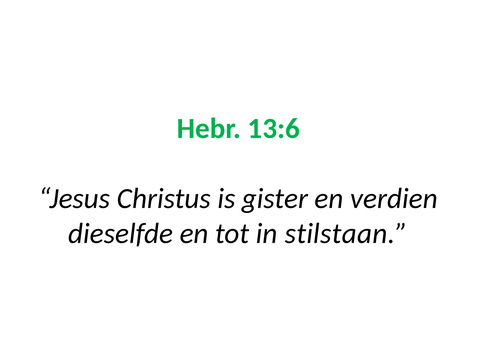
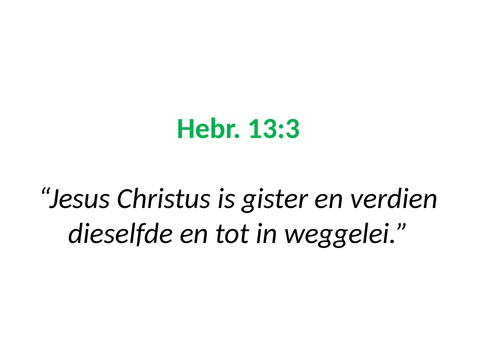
13:6: 13:6 -> 13:3
stilstaan: stilstaan -> weggelei
